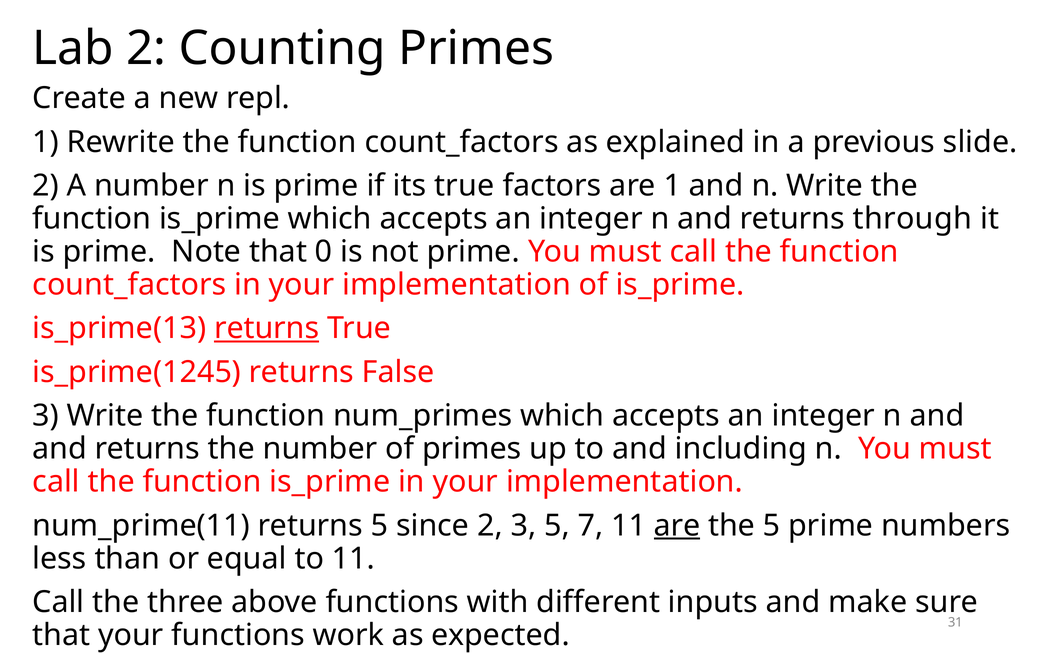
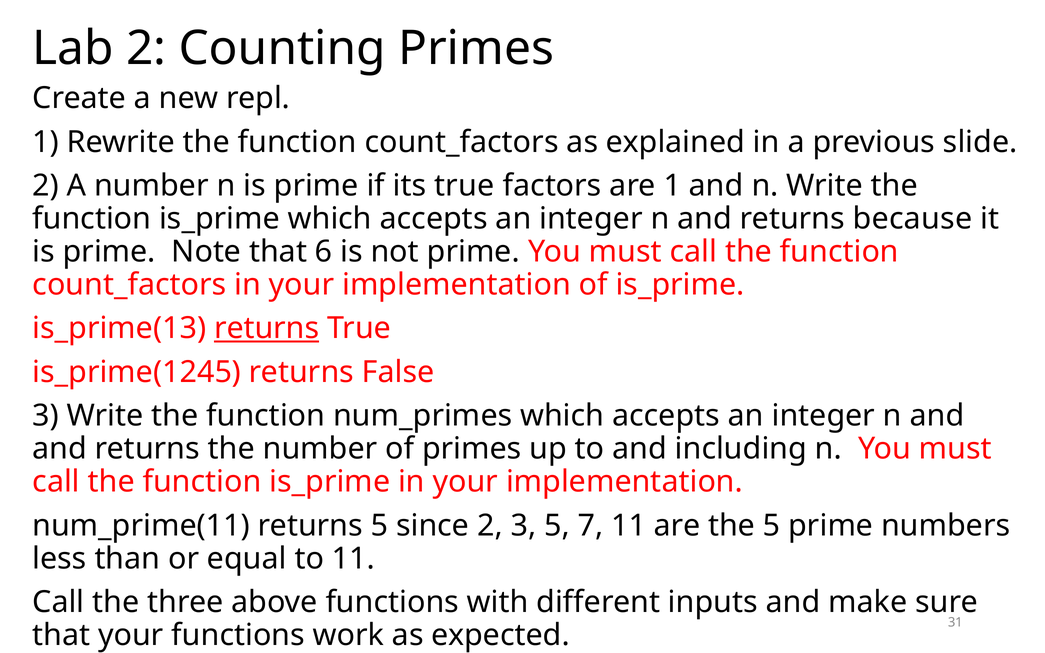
through: through -> because
0: 0 -> 6
are at (677, 526) underline: present -> none
